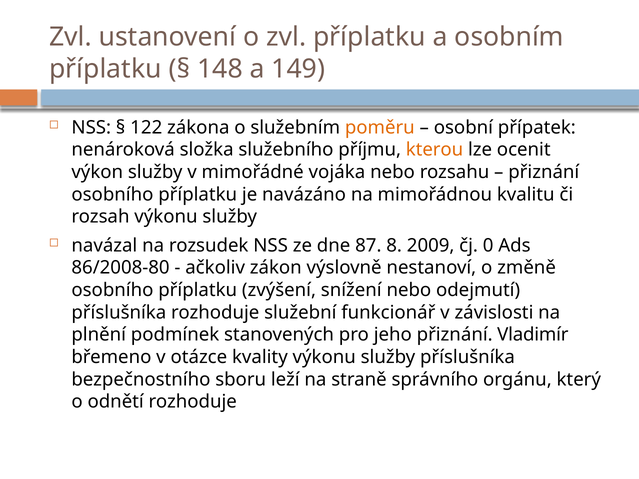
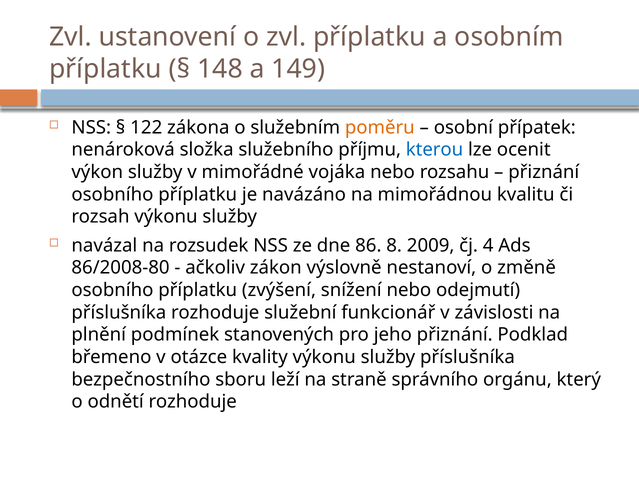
kterou colour: orange -> blue
87: 87 -> 86
0: 0 -> 4
Vladimír: Vladimír -> Podklad
